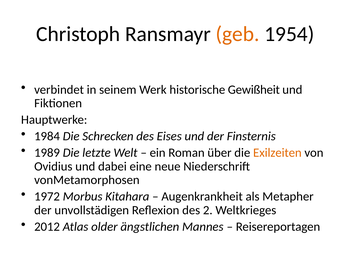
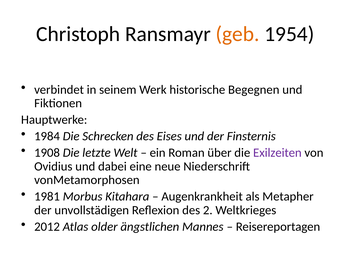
Gewißheit: Gewißheit -> Begegnen
1989: 1989 -> 1908
Exilzeiten colour: orange -> purple
1972: 1972 -> 1981
